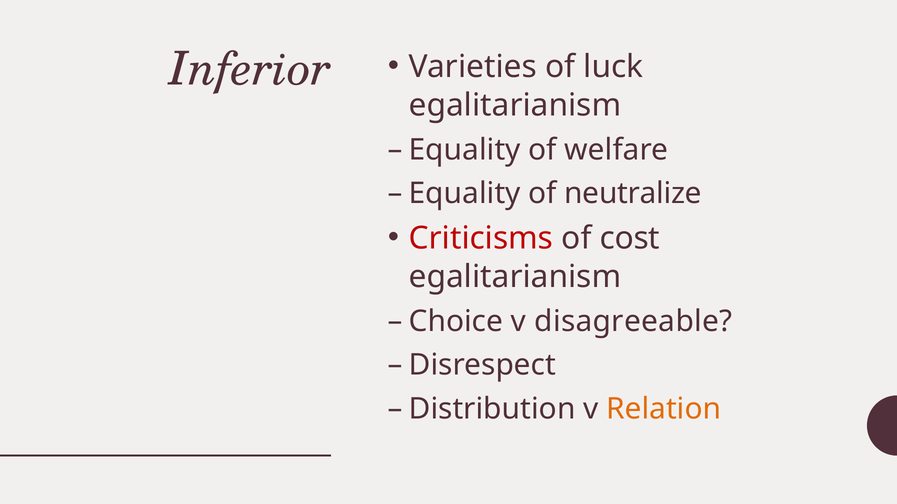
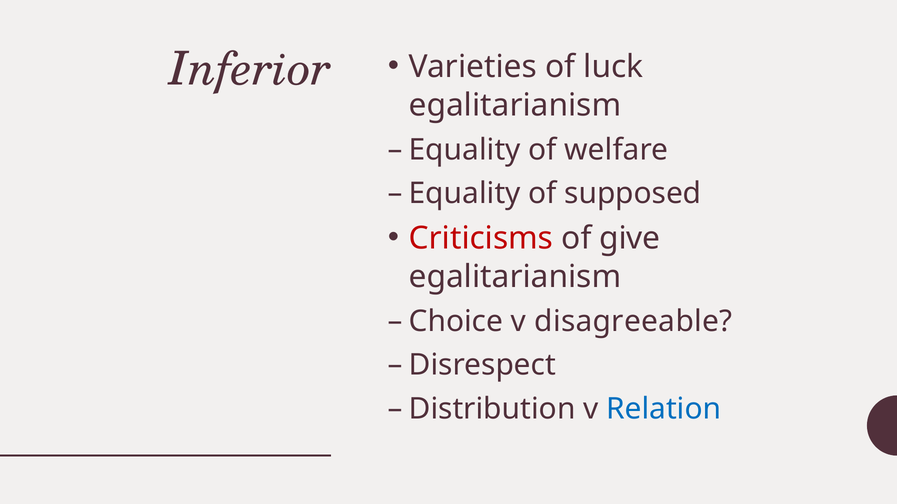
neutralize: neutralize -> supposed
cost: cost -> give
Relation colour: orange -> blue
